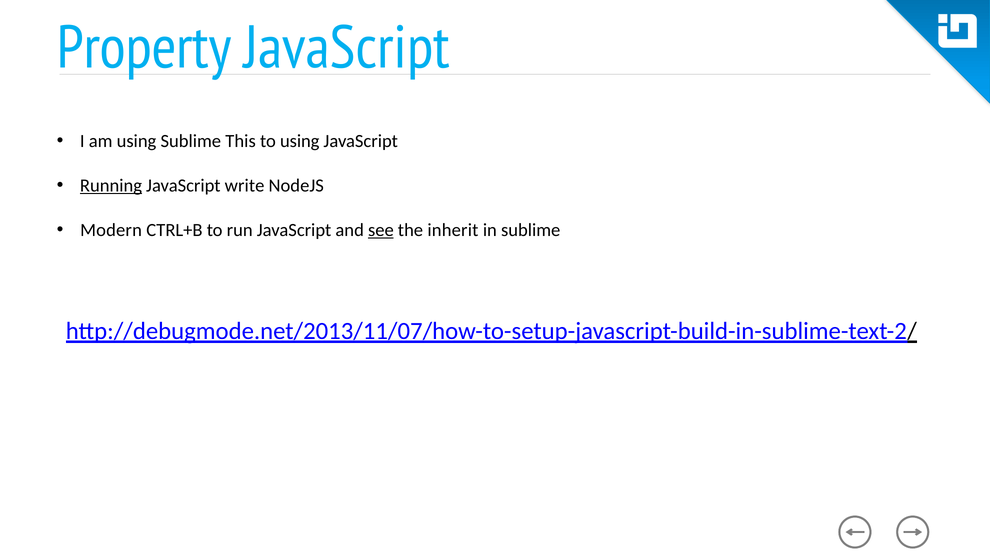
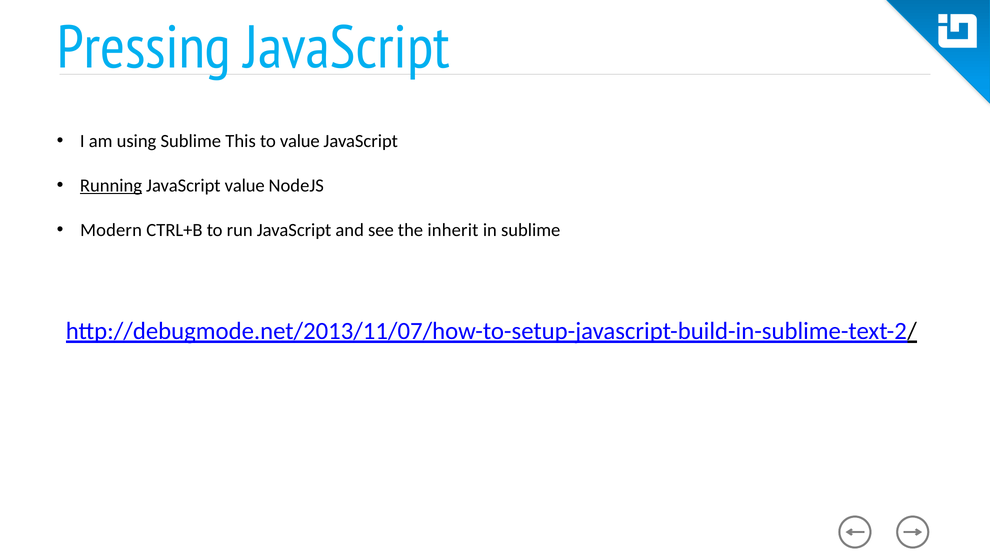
Property: Property -> Pressing
to using: using -> value
JavaScript write: write -> value
see underline: present -> none
